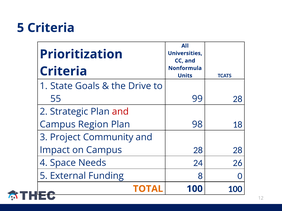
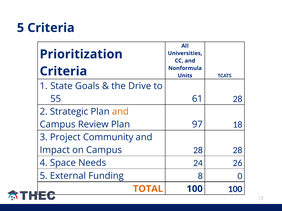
99: 99 -> 61
and at (120, 112) colour: red -> orange
Region: Region -> Review
98: 98 -> 97
